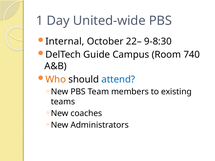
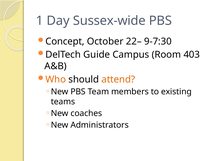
United-wide: United-wide -> Sussex-wide
Internal: Internal -> Concept
9-8:30: 9-8:30 -> 9-7:30
740: 740 -> 403
attend colour: blue -> orange
